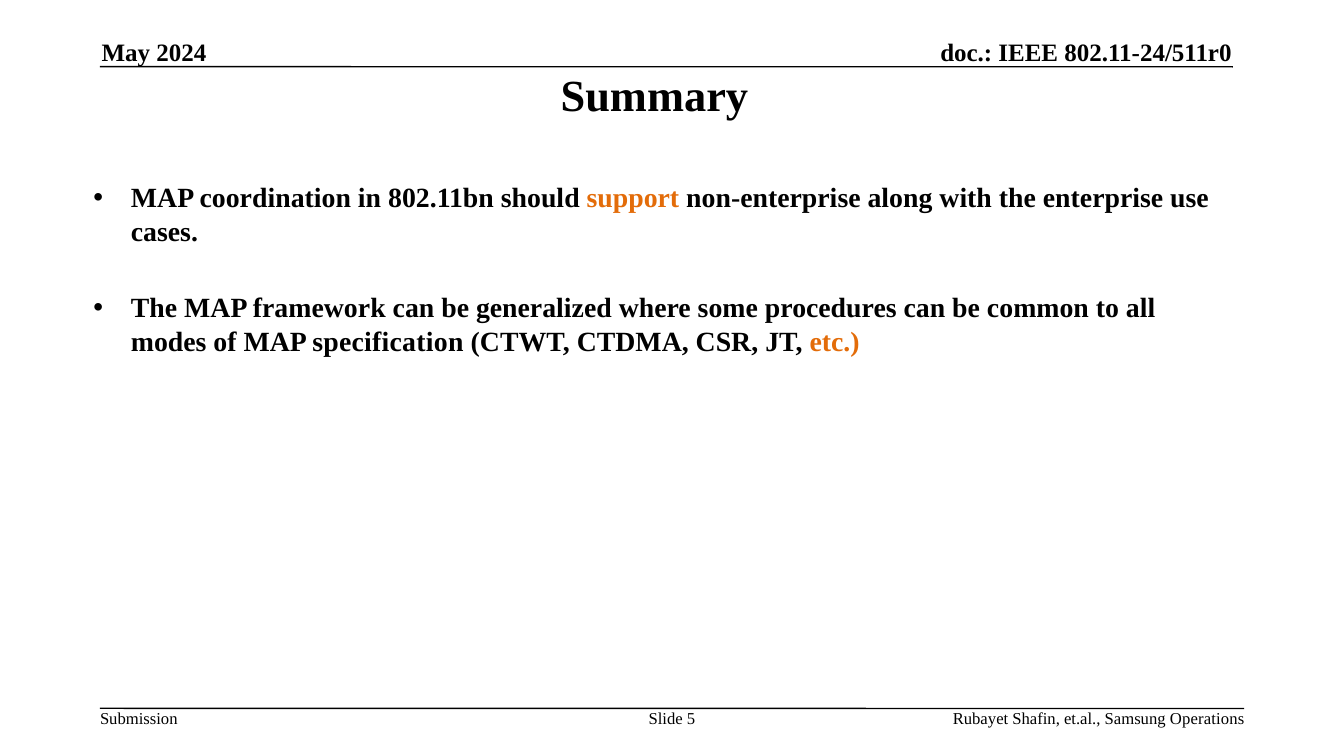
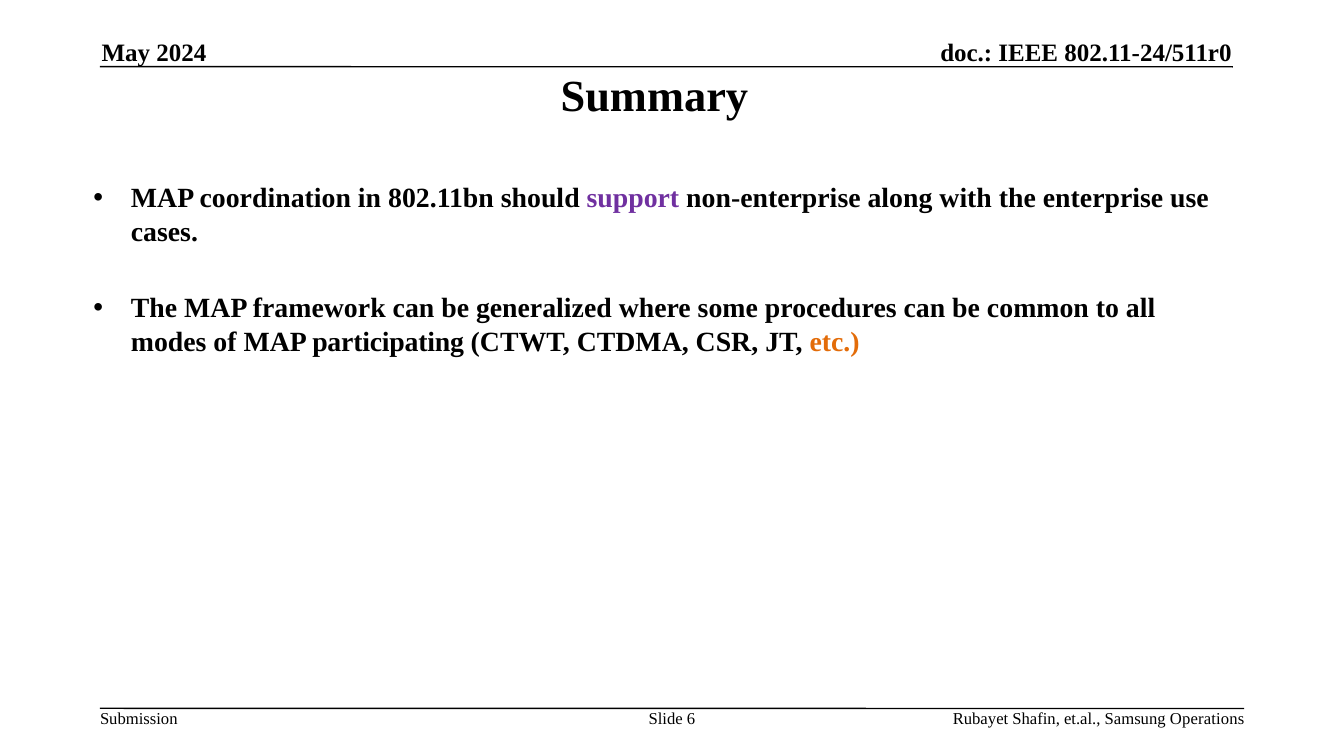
support colour: orange -> purple
specification: specification -> participating
5: 5 -> 6
